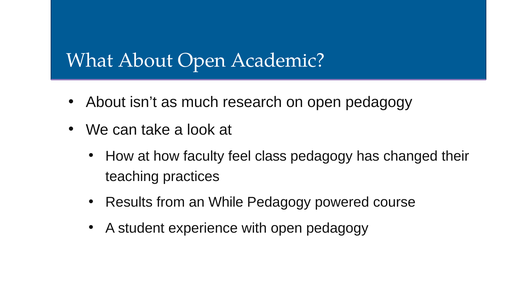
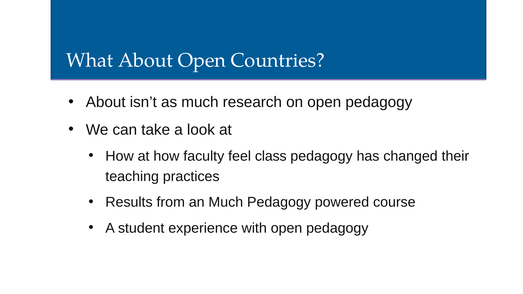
Academic: Academic -> Countries
an While: While -> Much
